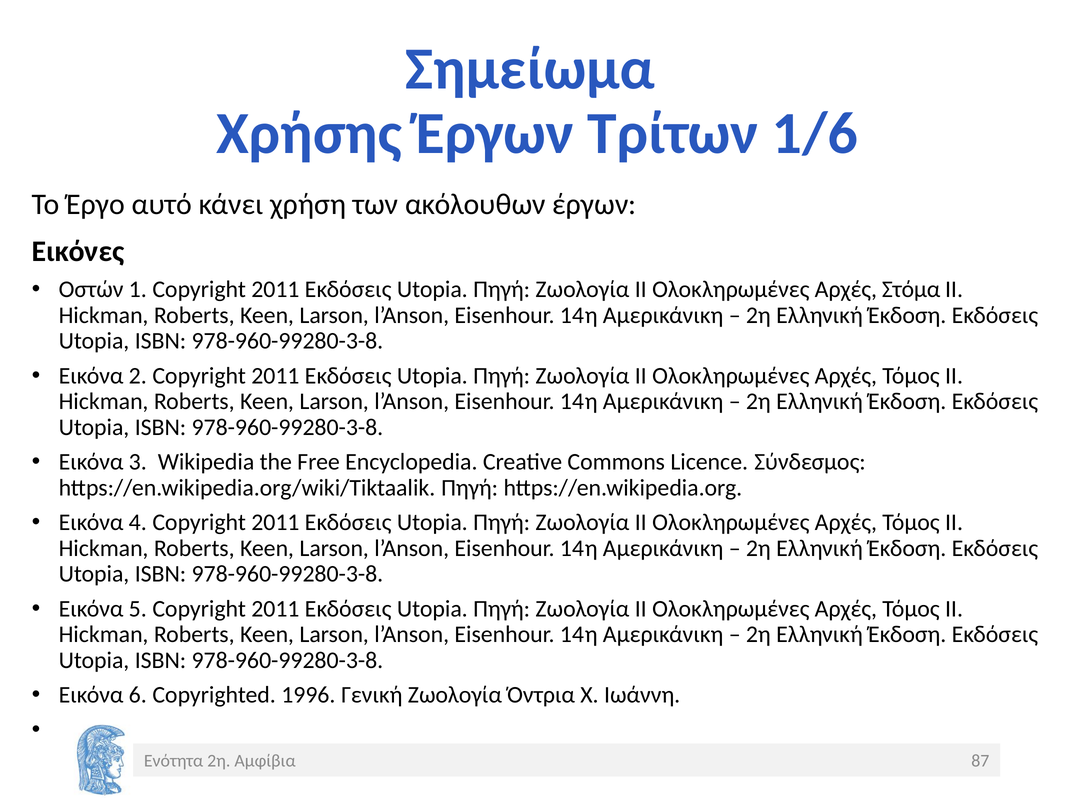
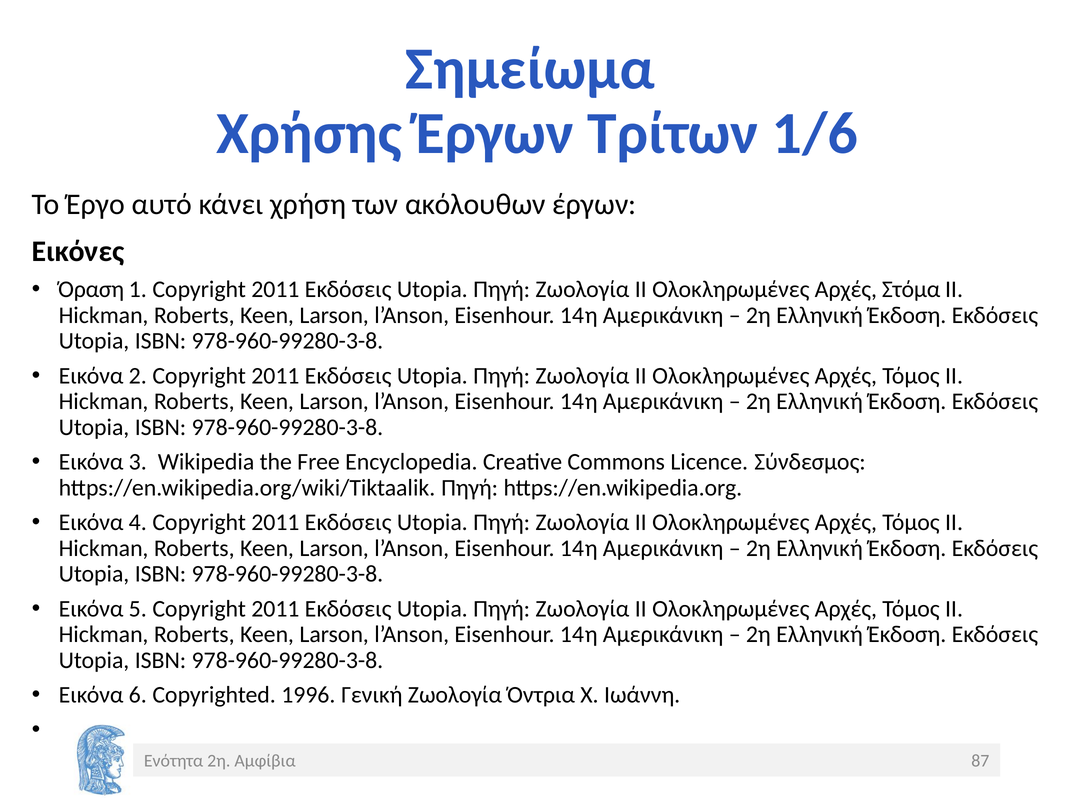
Οστών: Οστών -> Όραση
